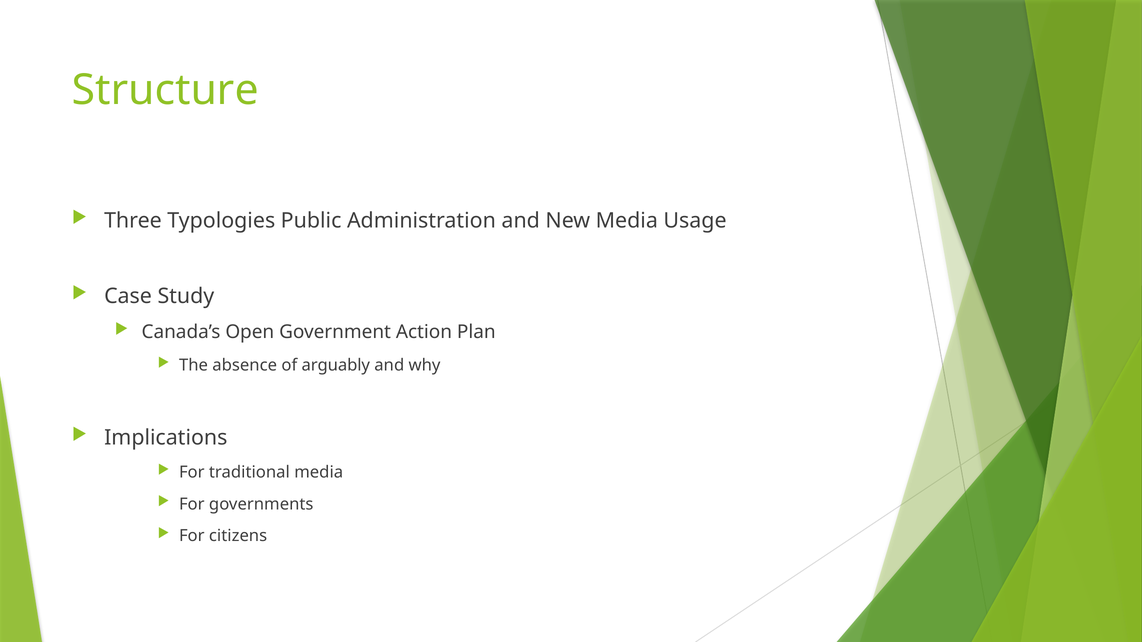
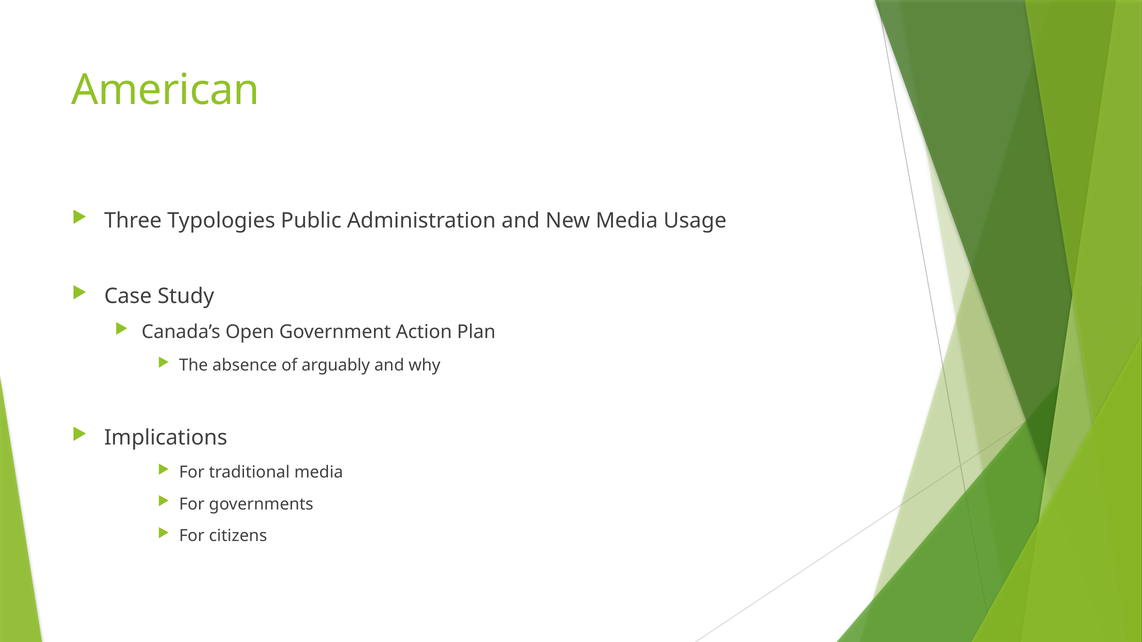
Structure: Structure -> American
